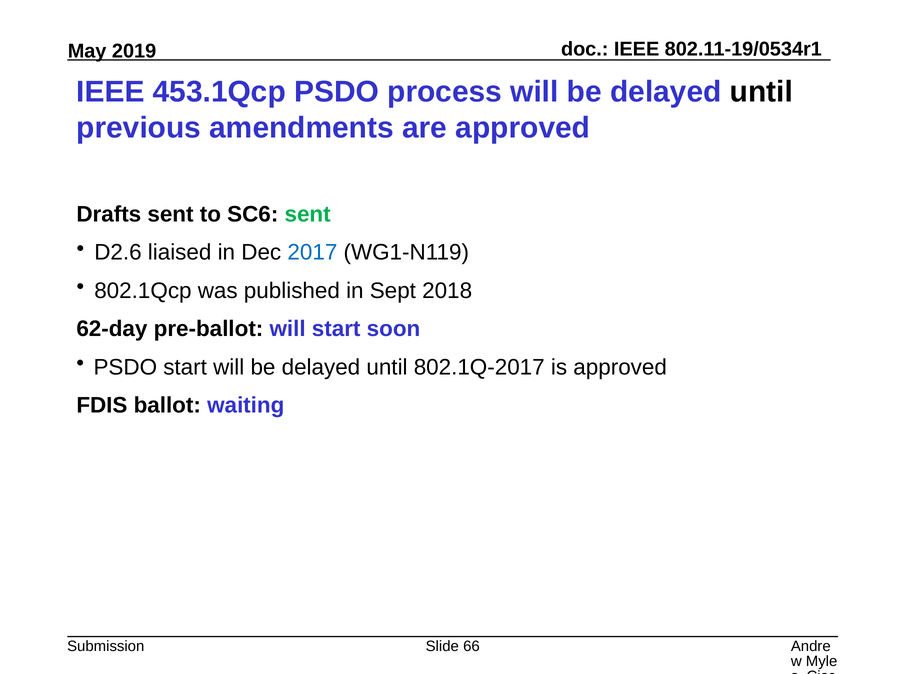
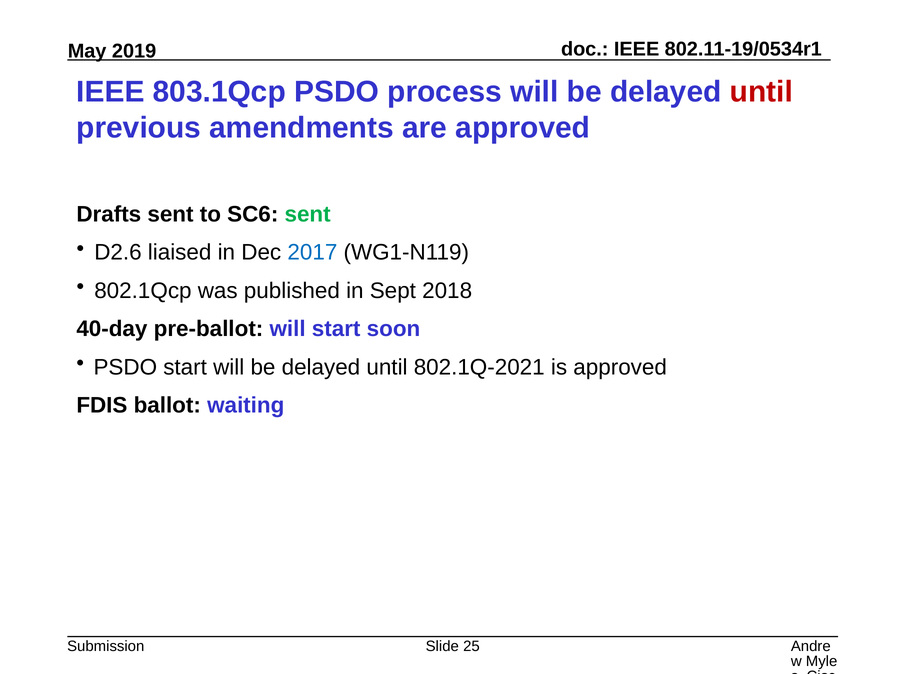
453.1Qcp: 453.1Qcp -> 803.1Qcp
until at (761, 92) colour: black -> red
62-day: 62-day -> 40-day
802.1Q-2017: 802.1Q-2017 -> 802.1Q-2021
66: 66 -> 25
